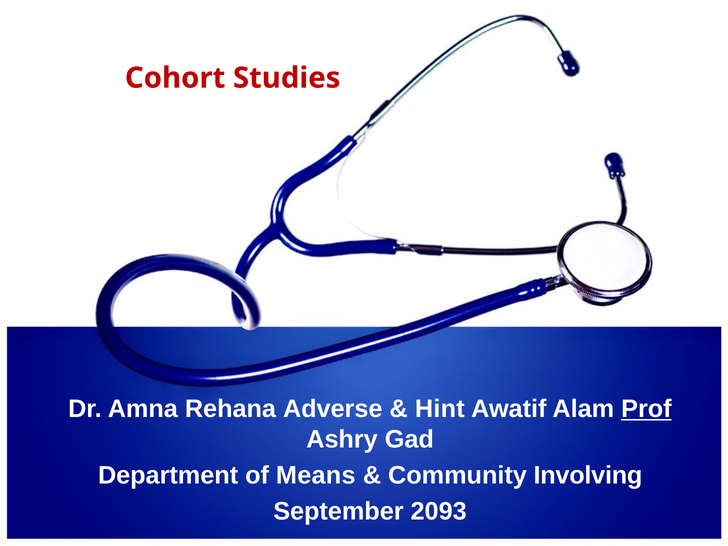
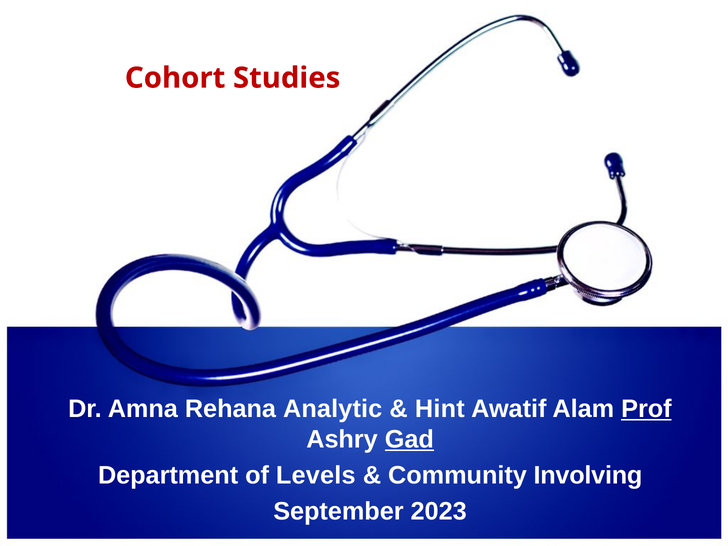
Adverse: Adverse -> Analytic
Gad underline: none -> present
Means: Means -> Levels
2093: 2093 -> 2023
